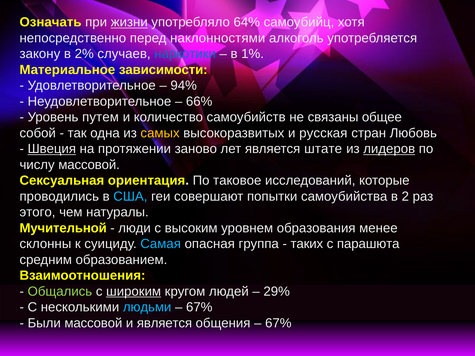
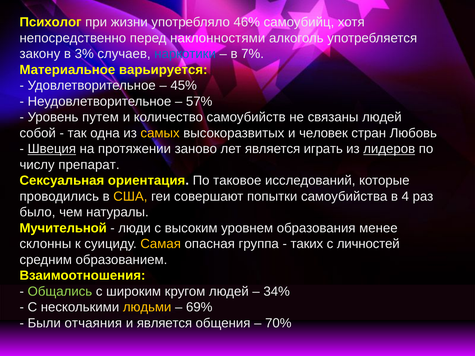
Означать: Означать -> Психолог
жизни underline: present -> none
64%: 64% -> 46%
2%: 2% -> 3%
1%: 1% -> 7%
зависимости: зависимости -> варьируется
94%: 94% -> 45%
66%: 66% -> 57%
связаны общее: общее -> людей
русская: русская -> человек
штате: штате -> играть
числу массовой: массовой -> препарат
США colour: light blue -> yellow
2: 2 -> 4
этого: этого -> было
Самая colour: light blue -> yellow
парашюта: парашюта -> личностей
широким underline: present -> none
29%: 29% -> 34%
людьми colour: light blue -> yellow
67% at (199, 307): 67% -> 69%
Были массовой: массовой -> отчаяния
67% at (278, 323): 67% -> 70%
